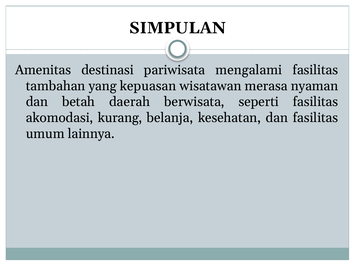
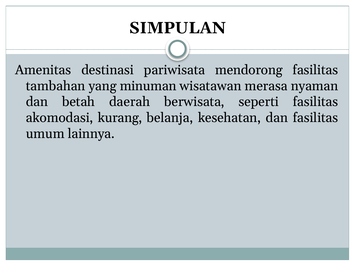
mengalami: mengalami -> mendorong
kepuasan: kepuasan -> minuman
